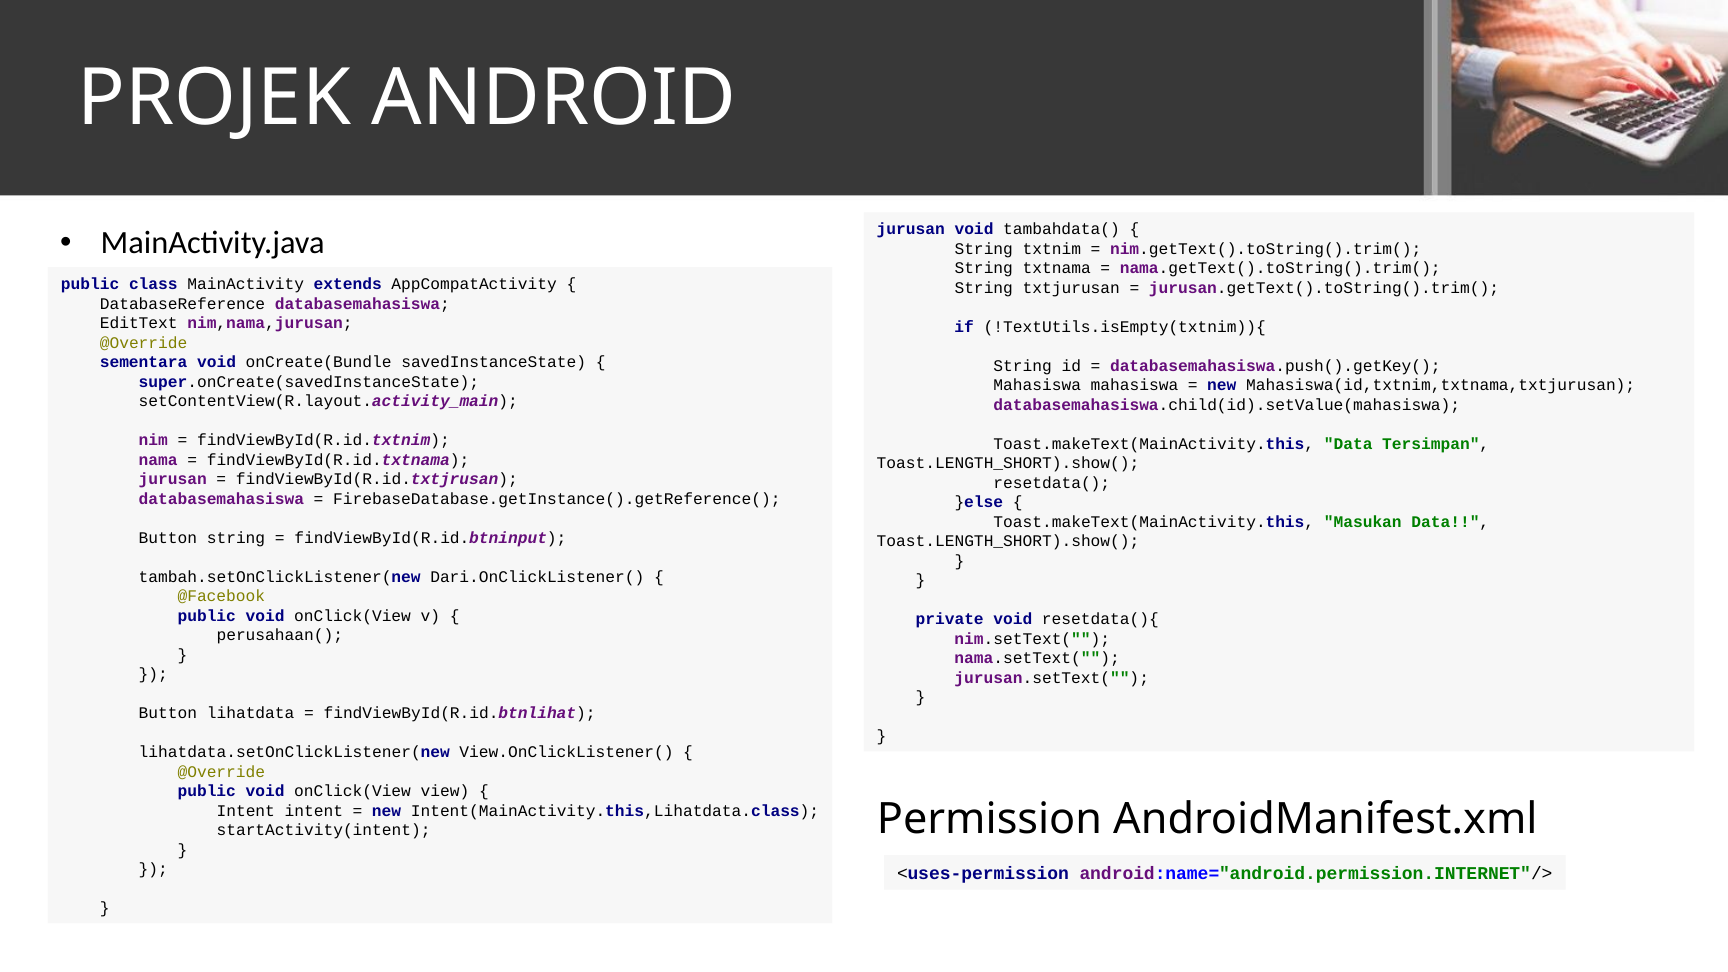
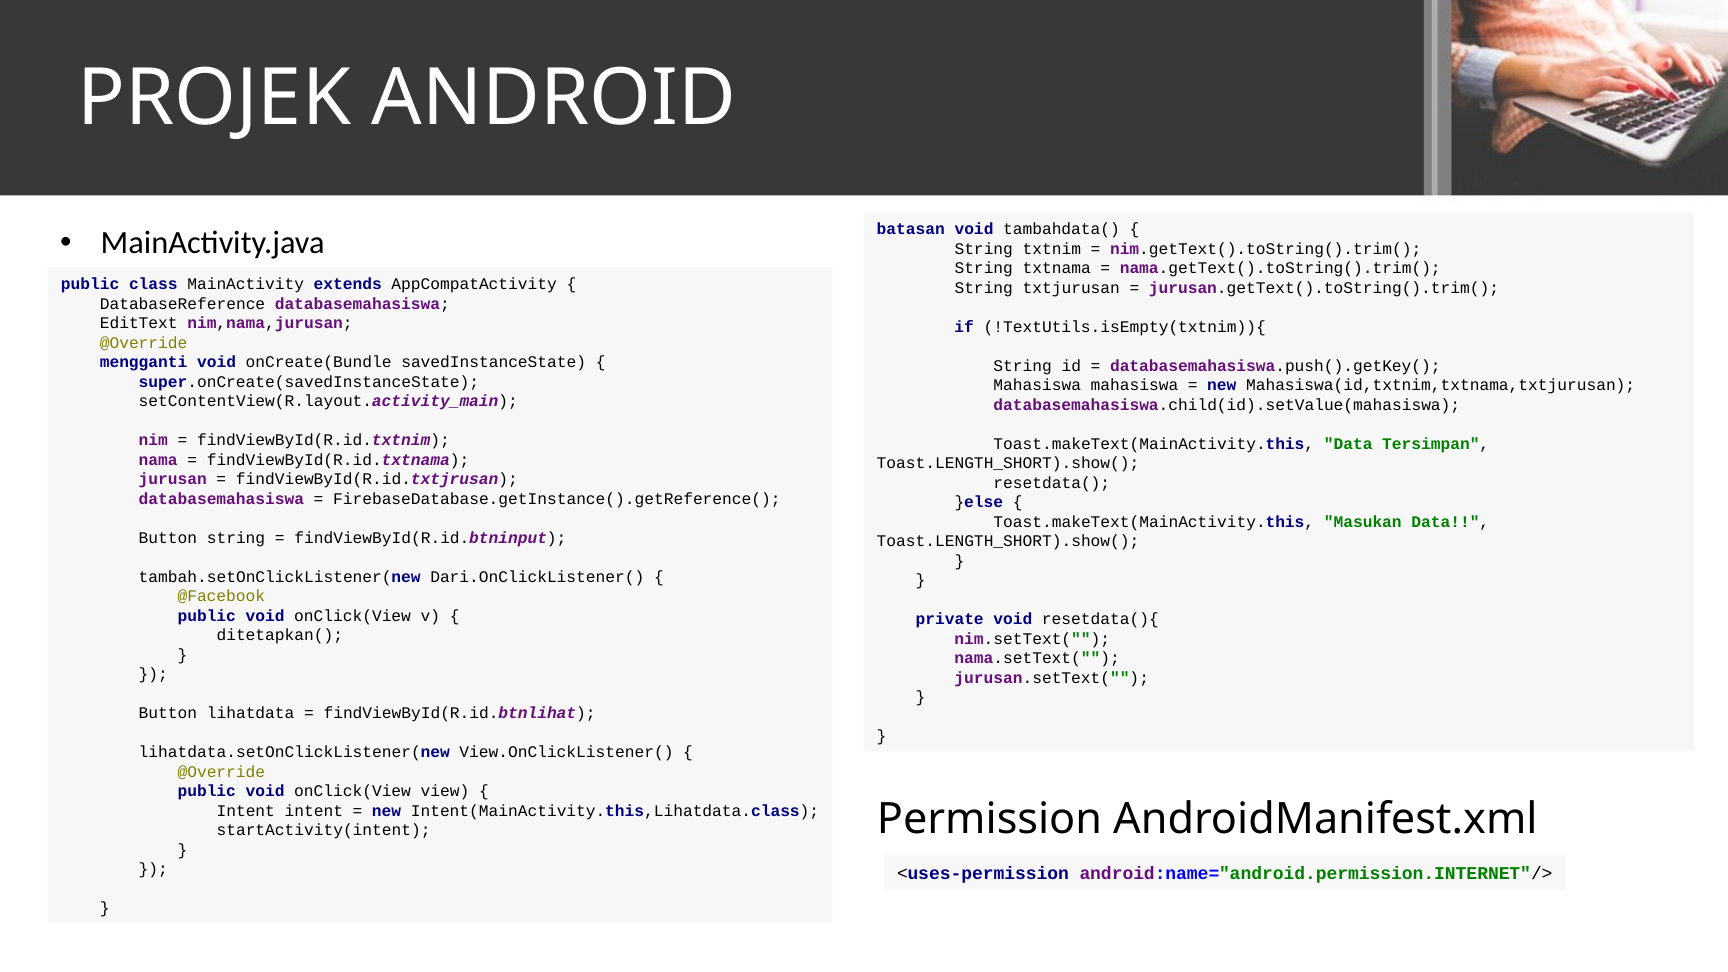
jurusan at (911, 230): jurusan -> batasan
sementara: sementara -> mengganti
perusahaan(: perusahaan( -> ditetapkan(
